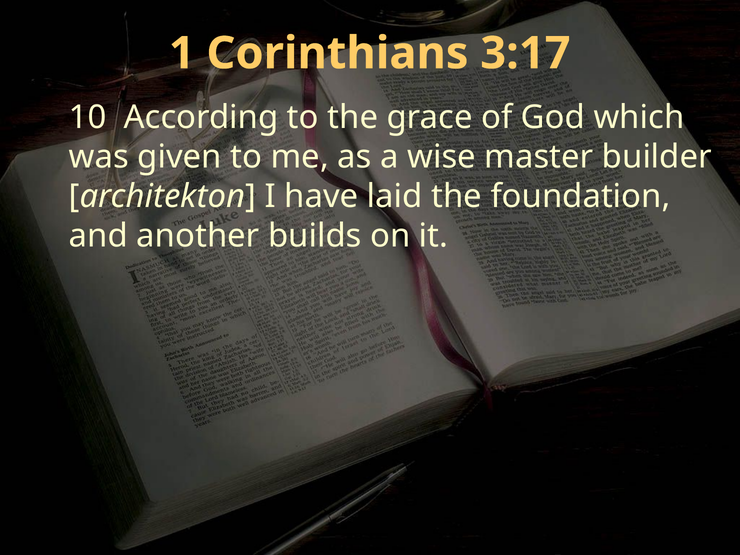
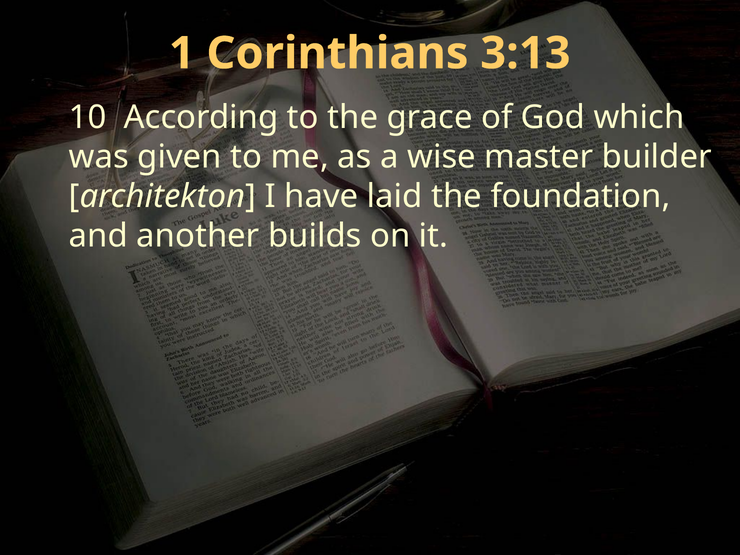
3:17: 3:17 -> 3:13
